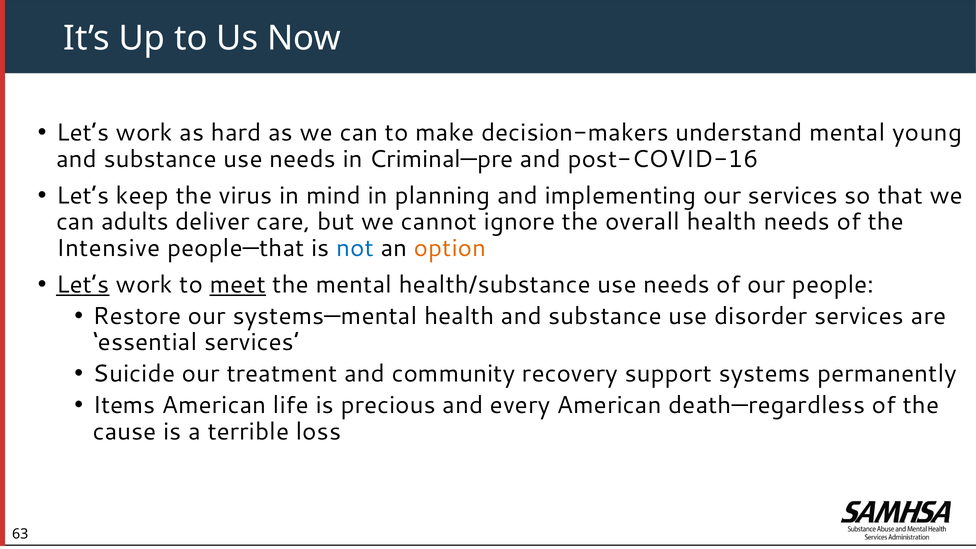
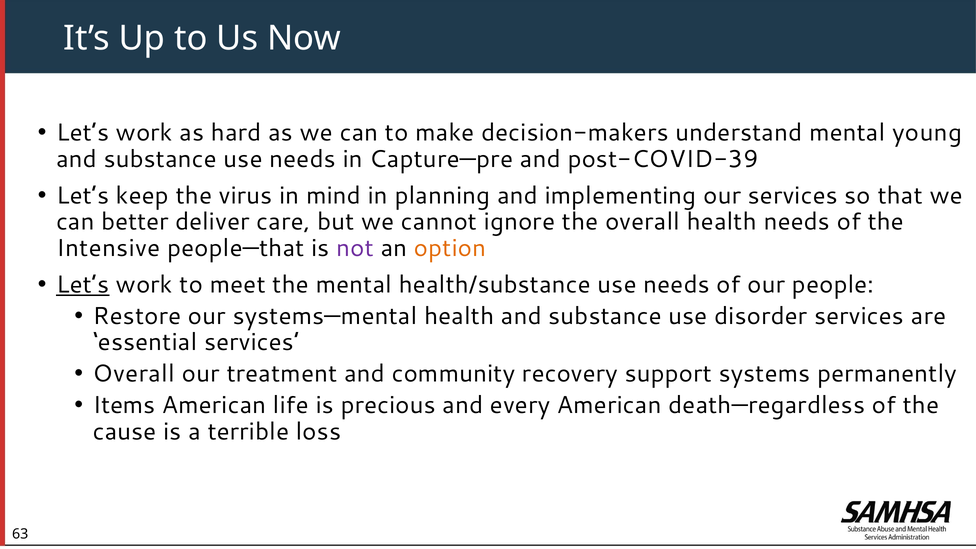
Criminal—pre: Criminal—pre -> Capture—pre
post-COVID-16: post-COVID-16 -> post-COVID-39
adults: adults -> better
not colour: blue -> purple
meet underline: present -> none
Suicide at (134, 374): Suicide -> Overall
